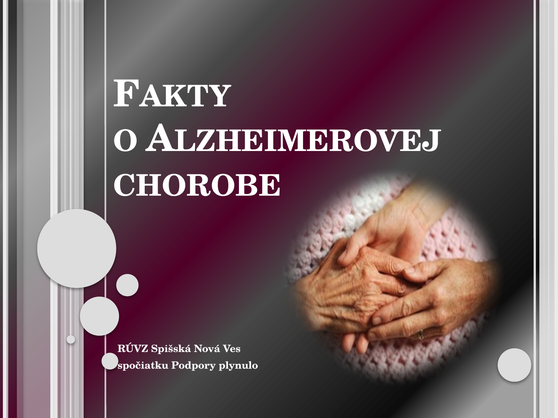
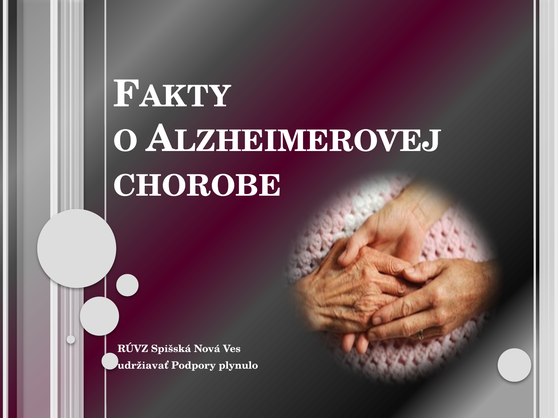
spočiatku: spočiatku -> udržiavať
